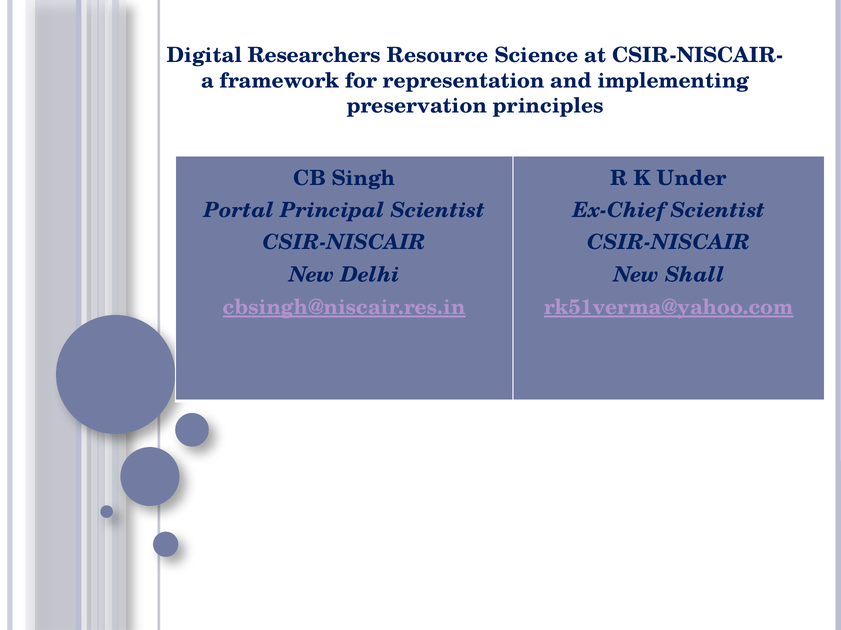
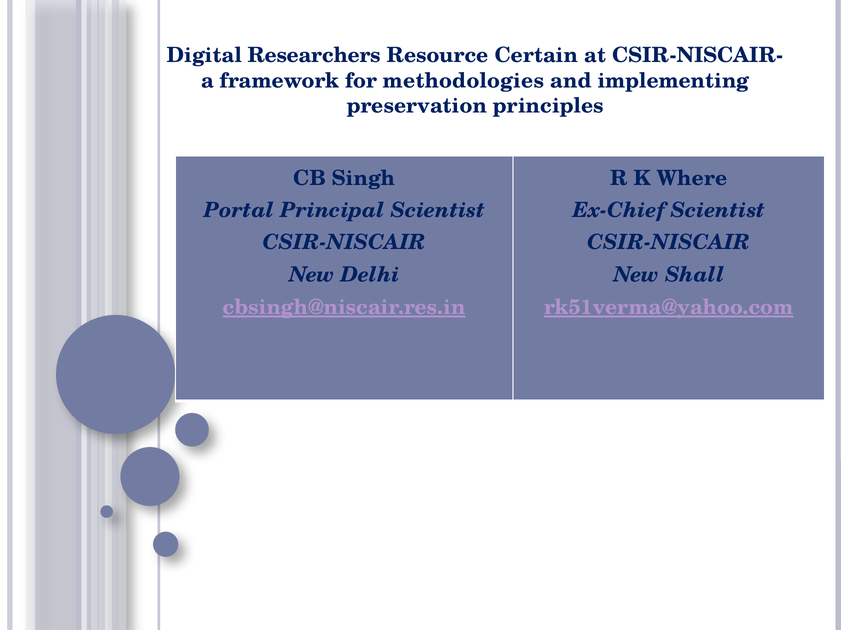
Science: Science -> Certain
representation: representation -> methodologies
Under: Under -> Where
